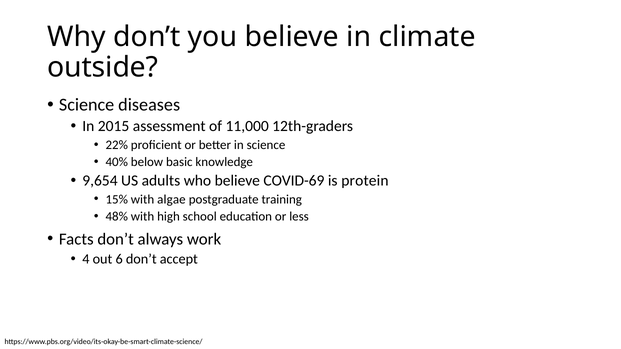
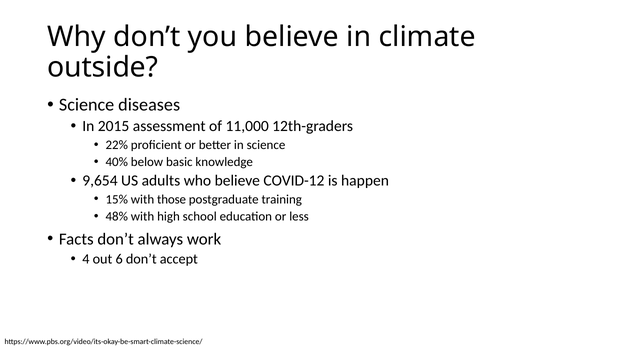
COVID-69: COVID-69 -> COVID-12
protein: protein -> happen
algae: algae -> those
